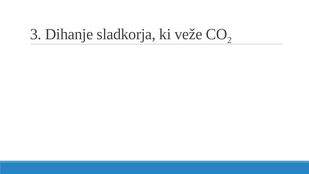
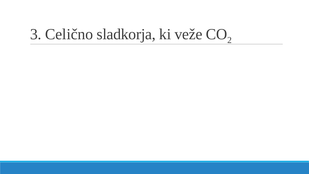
Dihanje: Dihanje -> Celično
